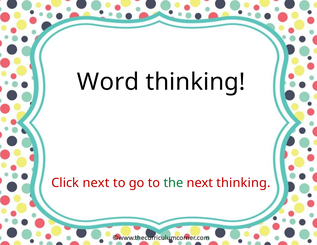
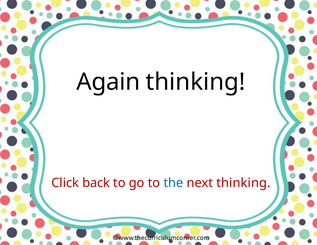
Word: Word -> Again
Click next: next -> back
the colour: green -> blue
